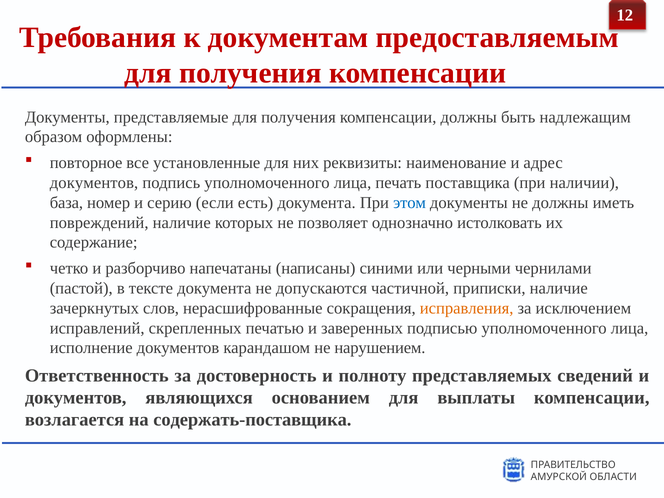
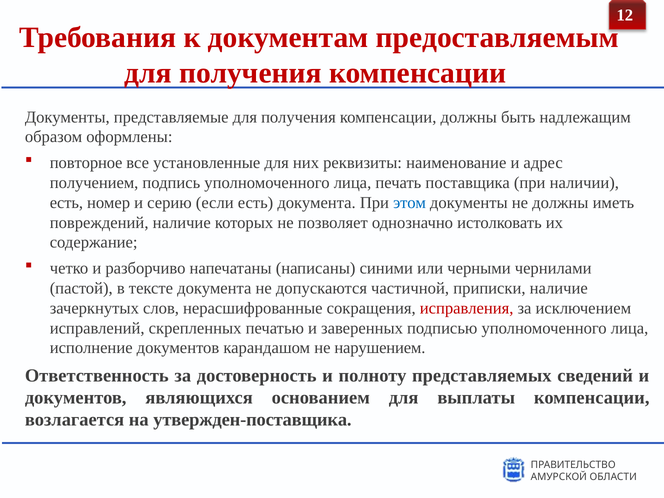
документов at (94, 183): документов -> получением
база at (66, 203): база -> есть
исправления colour: orange -> red
содержать-поставщика: содержать-поставщика -> утвержден-поставщика
